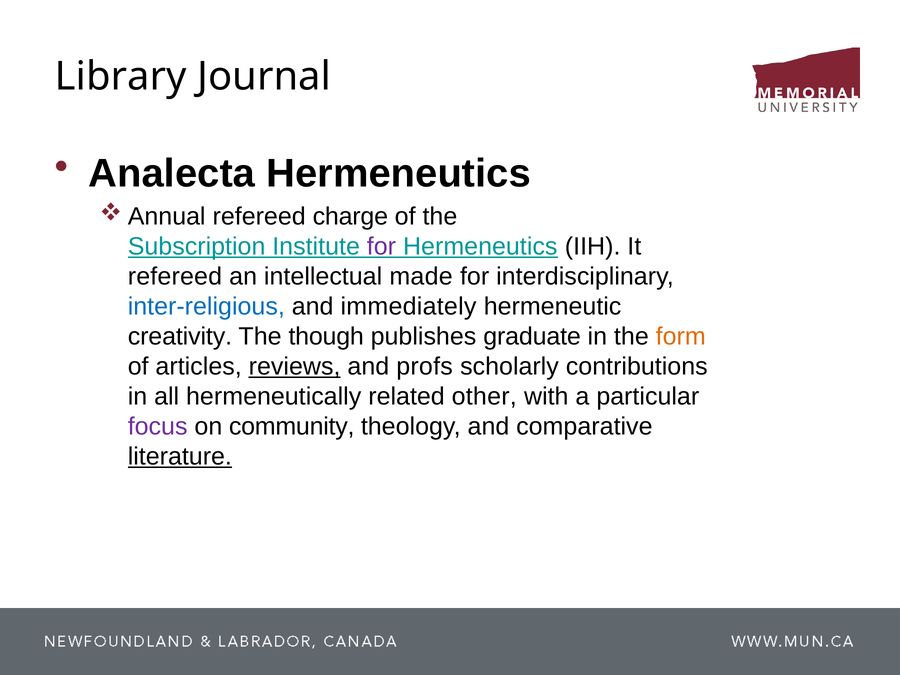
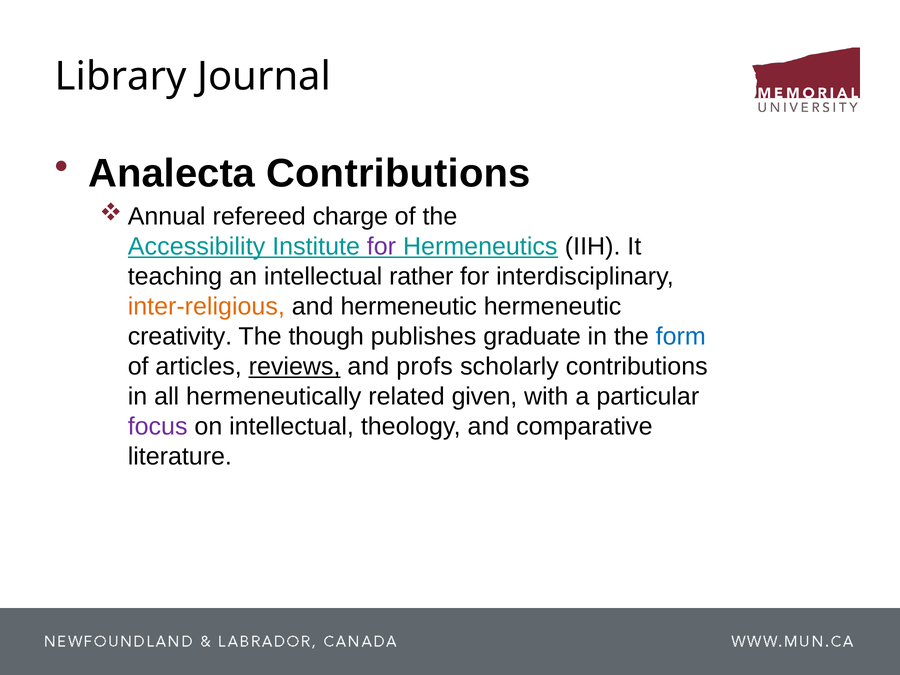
Analecta Hermeneutics: Hermeneutics -> Contributions
Subscription: Subscription -> Accessibility
refereed at (175, 276): refereed -> teaching
made: made -> rather
inter-religious colour: blue -> orange
and immediately: immediately -> hermeneutic
form colour: orange -> blue
other: other -> given
on community: community -> intellectual
literature underline: present -> none
